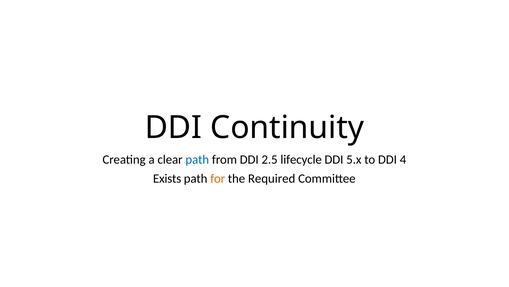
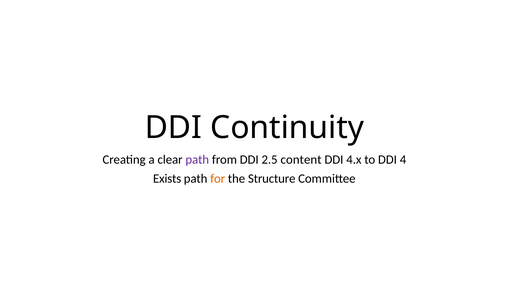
path at (197, 159) colour: blue -> purple
lifecycle: lifecycle -> content
5.x: 5.x -> 4.x
Required: Required -> Structure
